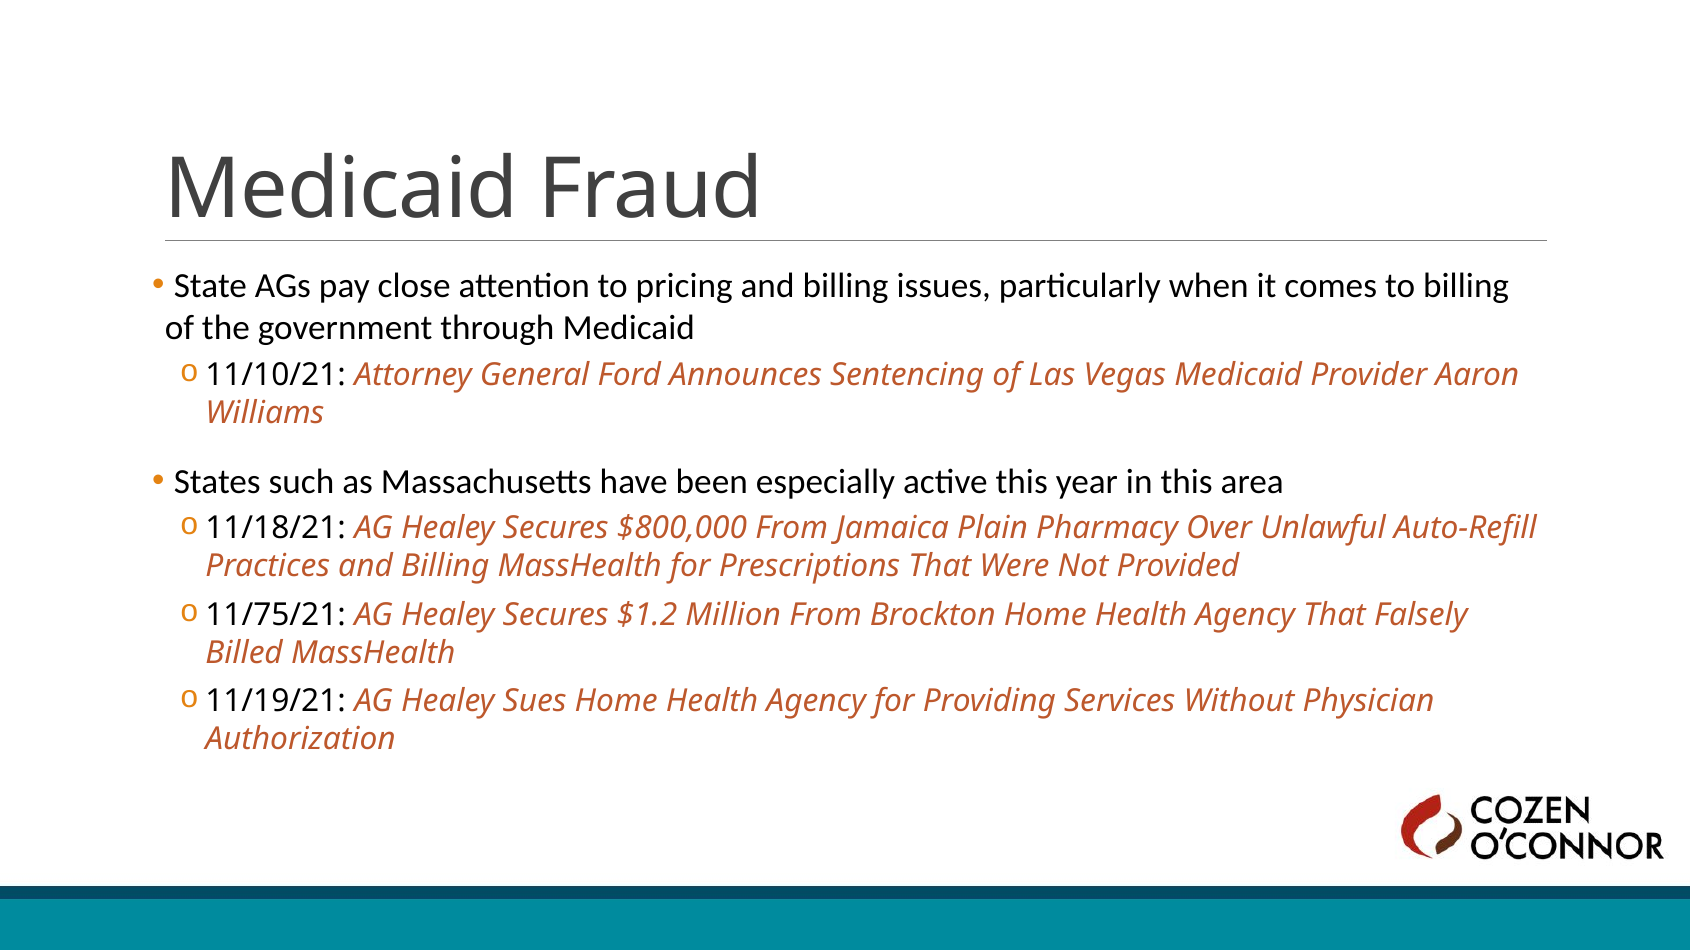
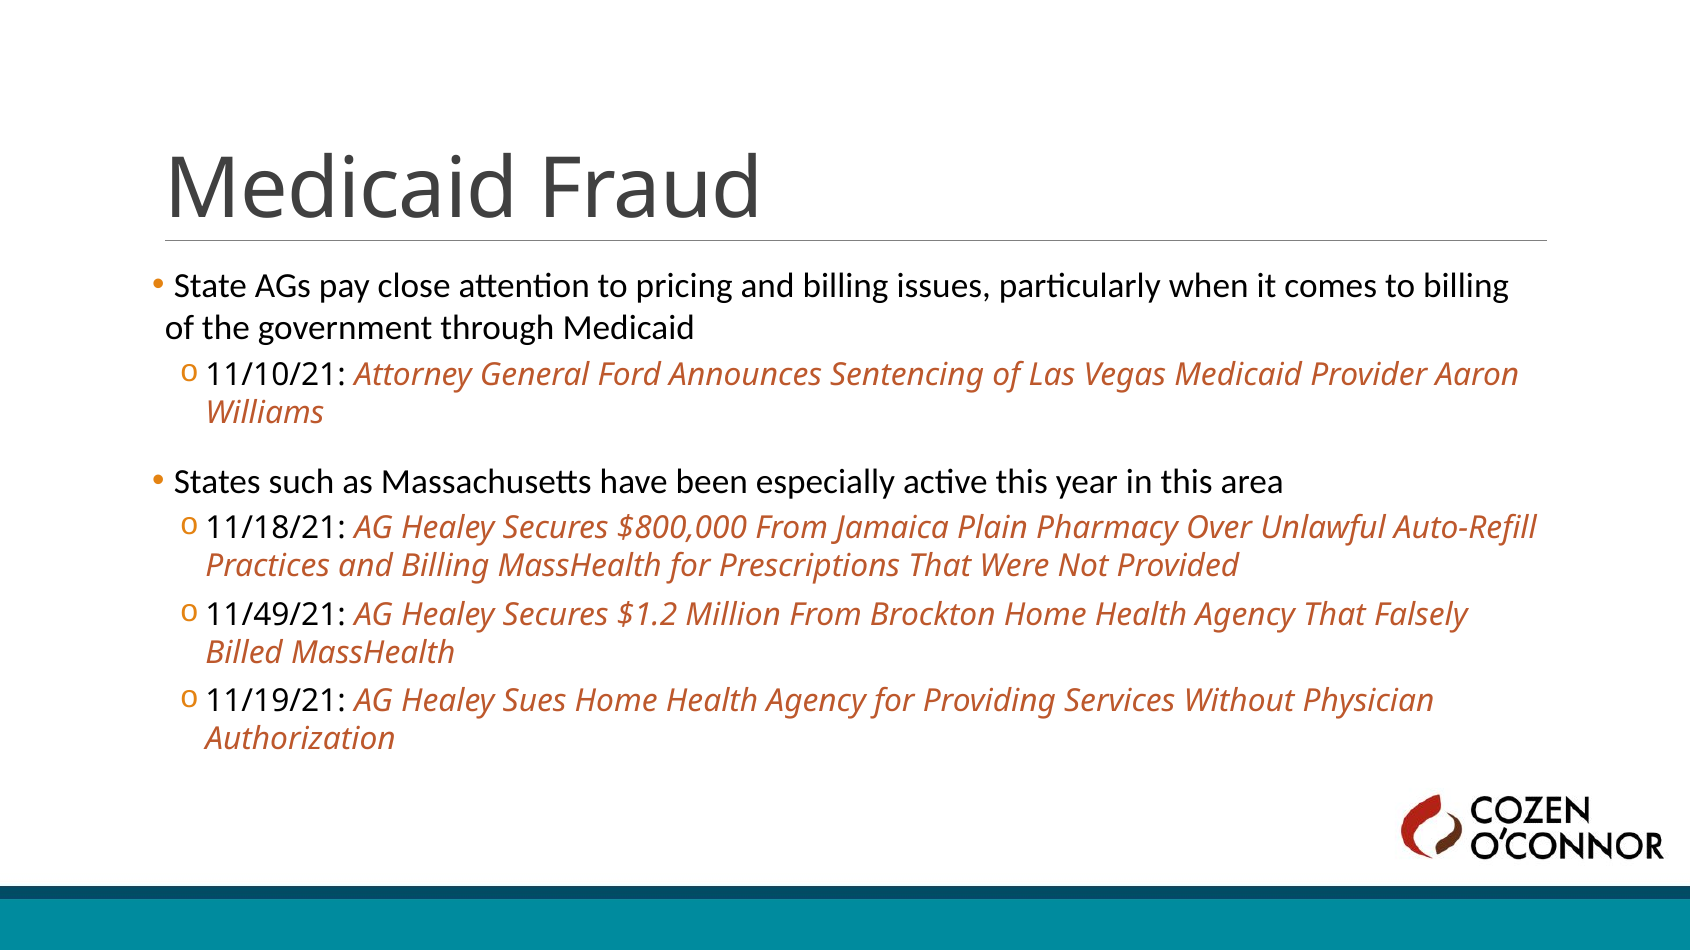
11/75/21: 11/75/21 -> 11/49/21
